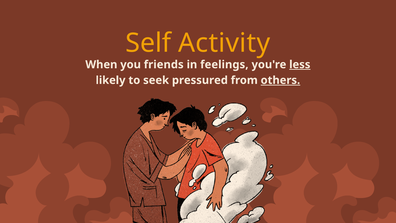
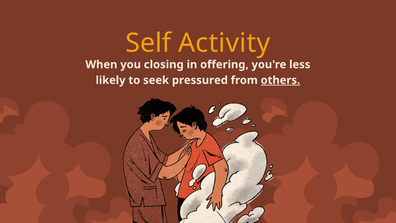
friends: friends -> closing
feelings: feelings -> offering
less underline: present -> none
